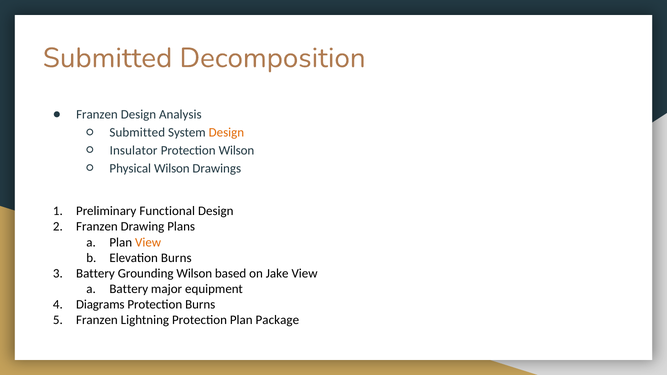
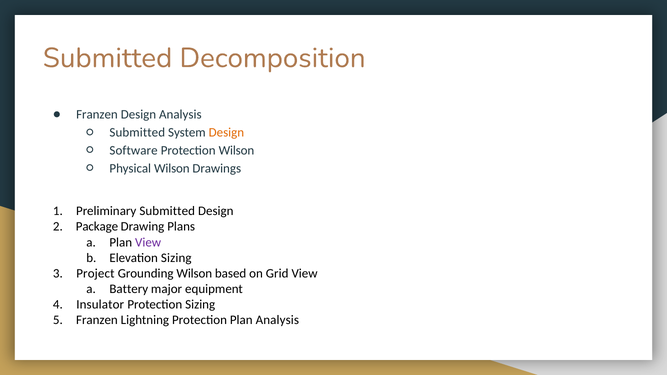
Insulator: Insulator -> Software
Preliminary Functional: Functional -> Submitted
Franzen at (97, 227): Franzen -> Package
View at (148, 242) colour: orange -> purple
Elevation Burns: Burns -> Sizing
Battery at (95, 274): Battery -> Project
Jake: Jake -> Grid
Diagrams: Diagrams -> Insulator
Protection Burns: Burns -> Sizing
Plan Package: Package -> Analysis
